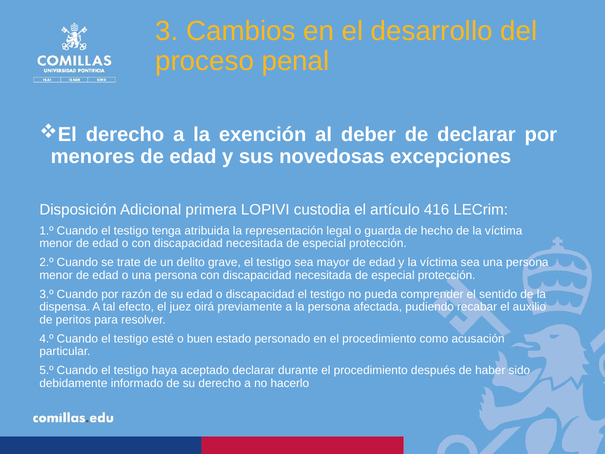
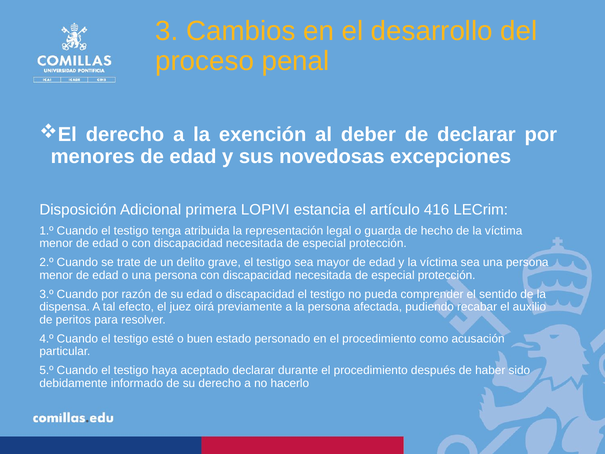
custodia: custodia -> estancia
